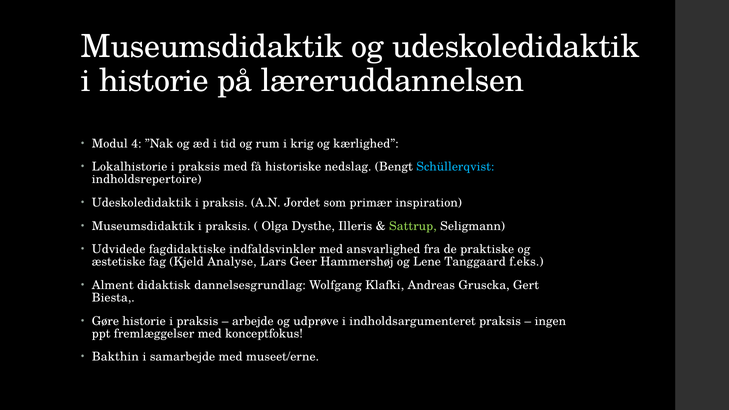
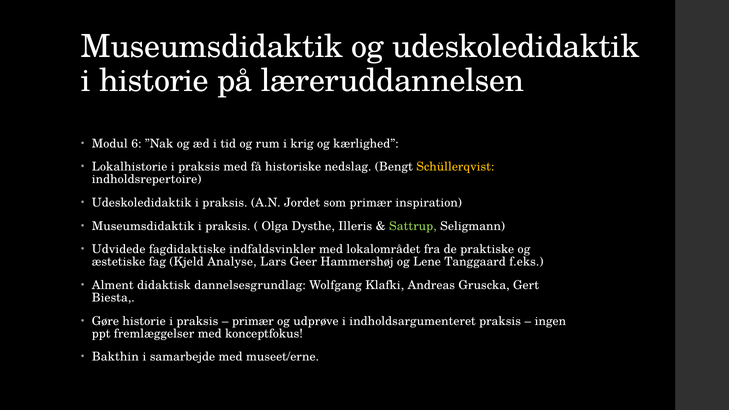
4: 4 -> 6
Schüllerqvist colour: light blue -> yellow
ansvarlighed: ansvarlighed -> lokalområdet
arbejde at (253, 321): arbejde -> primær
